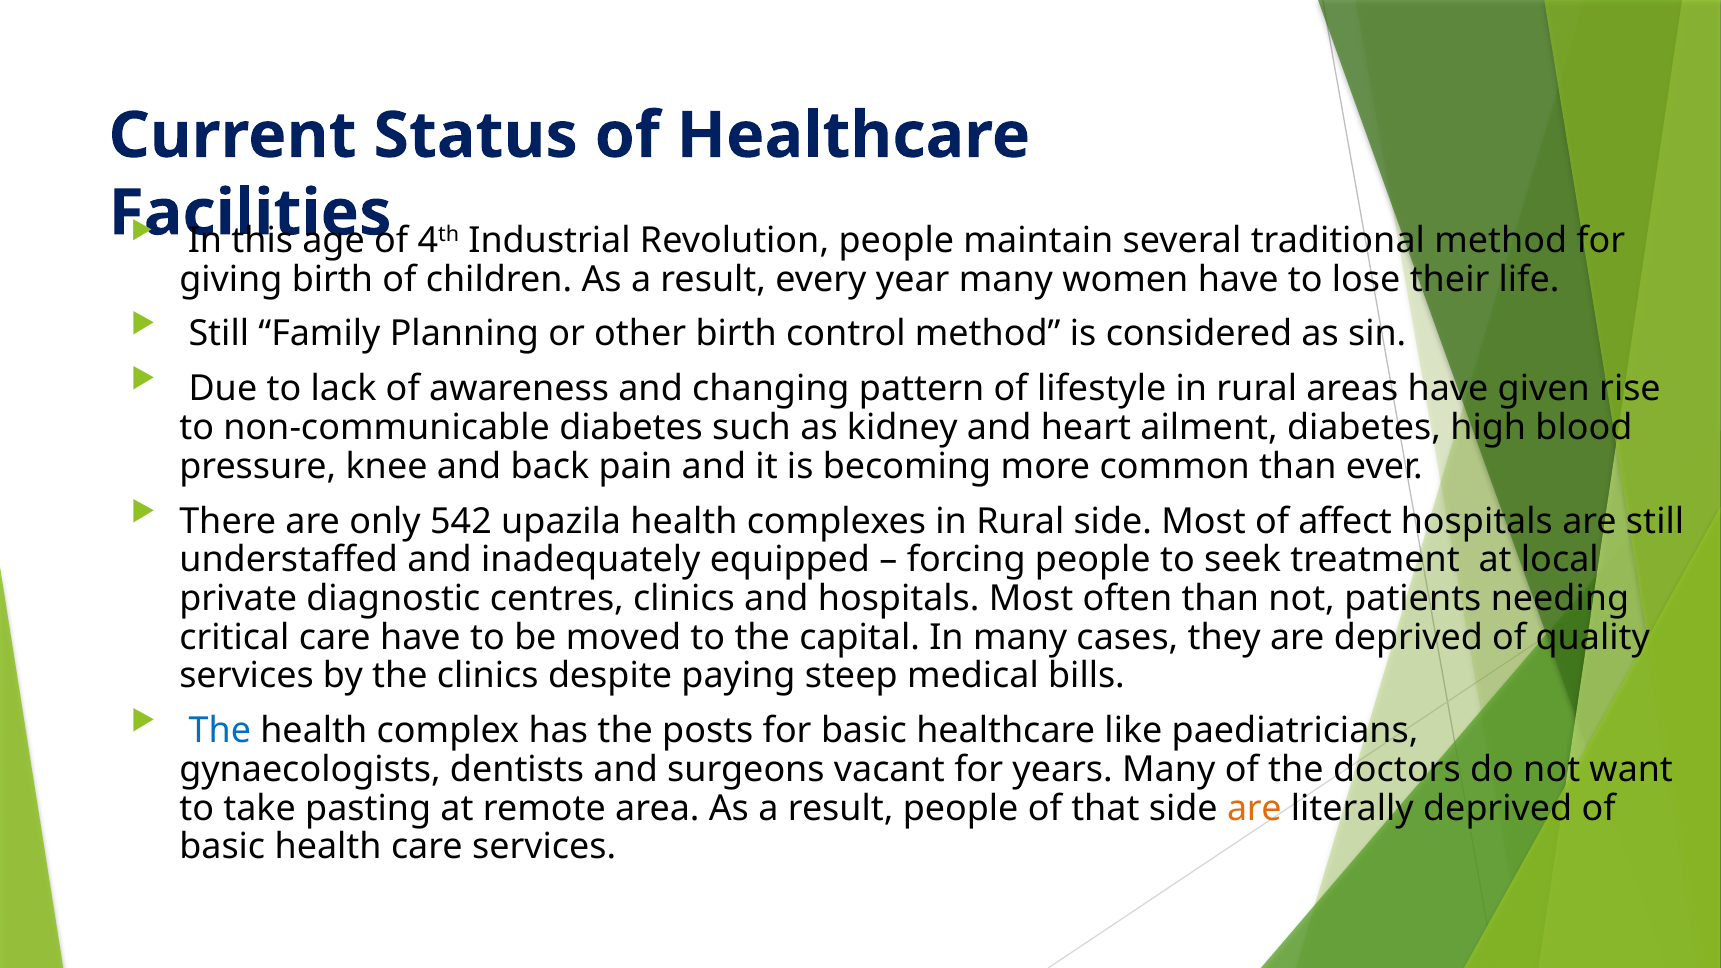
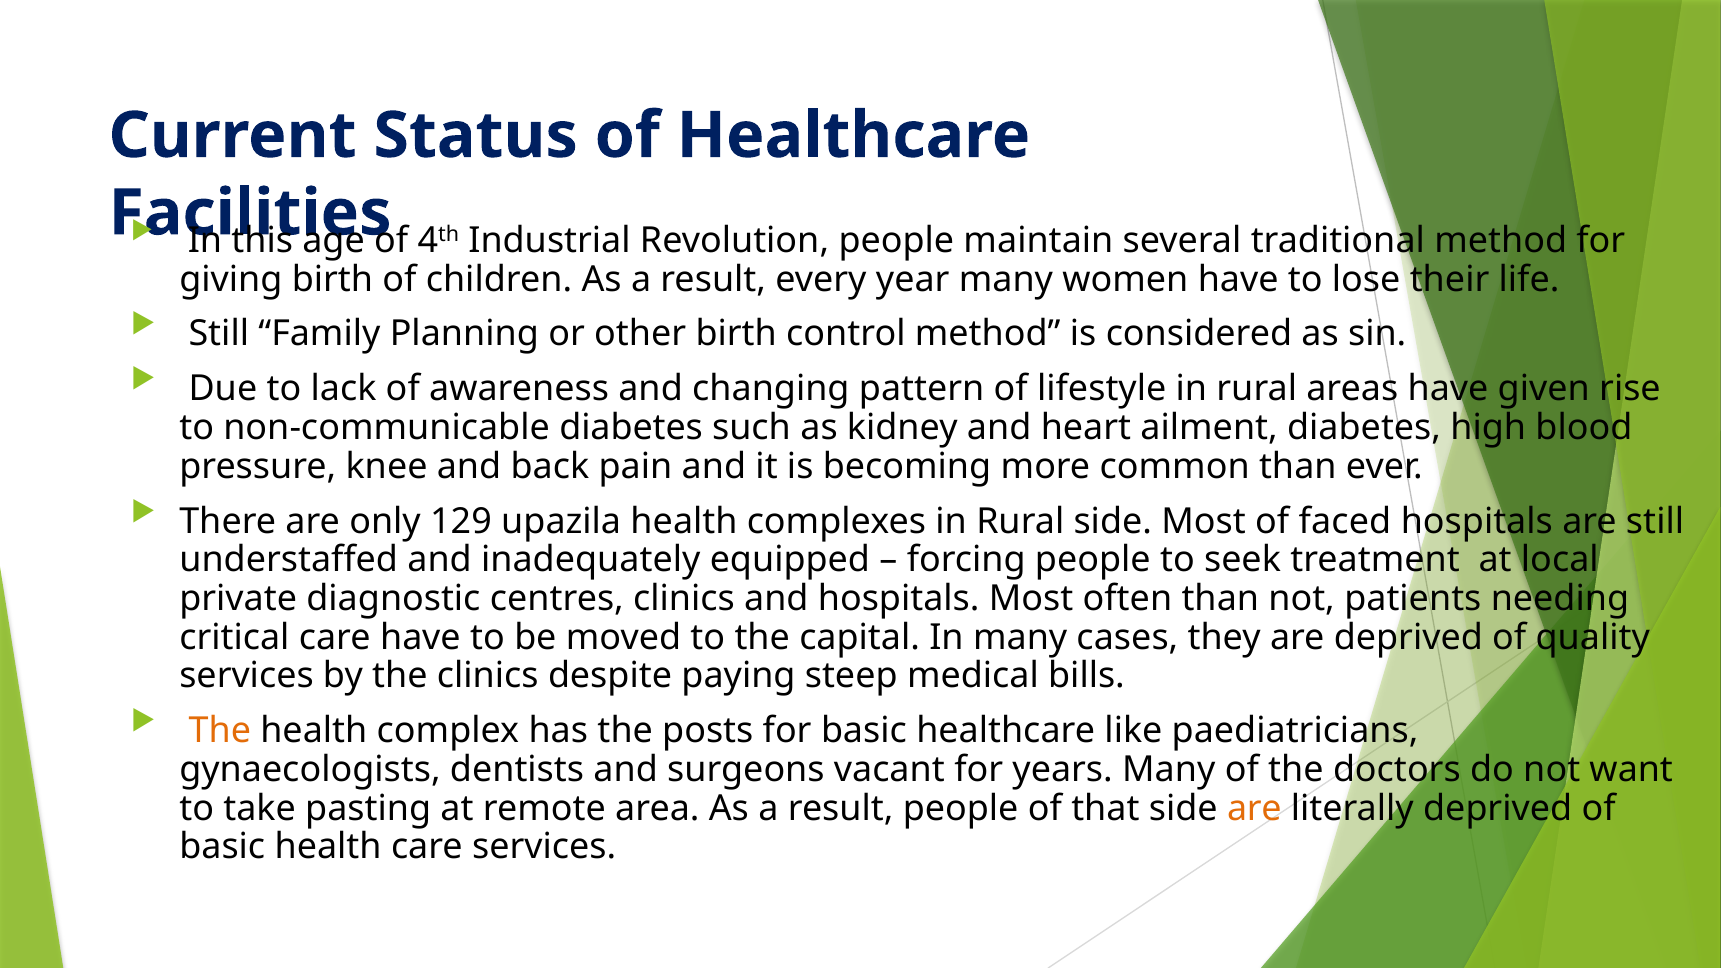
542: 542 -> 129
affect: affect -> faced
The at (220, 731) colour: blue -> orange
